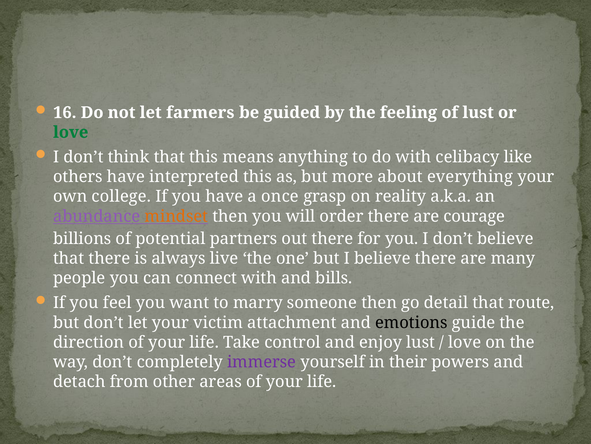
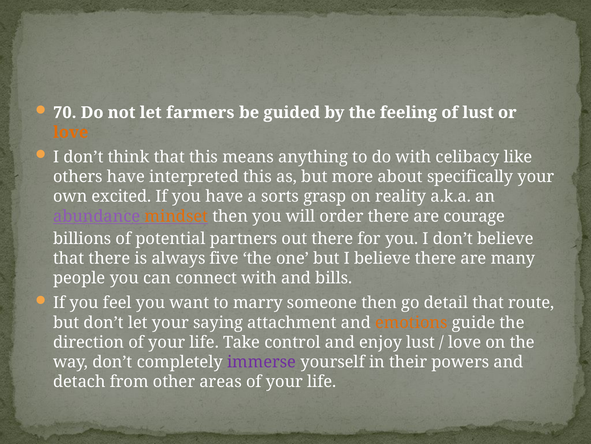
16: 16 -> 70
love at (71, 132) colour: green -> orange
everything: everything -> specifically
college: college -> excited
once: once -> sorts
live: live -> five
victim: victim -> saying
emotions colour: black -> orange
